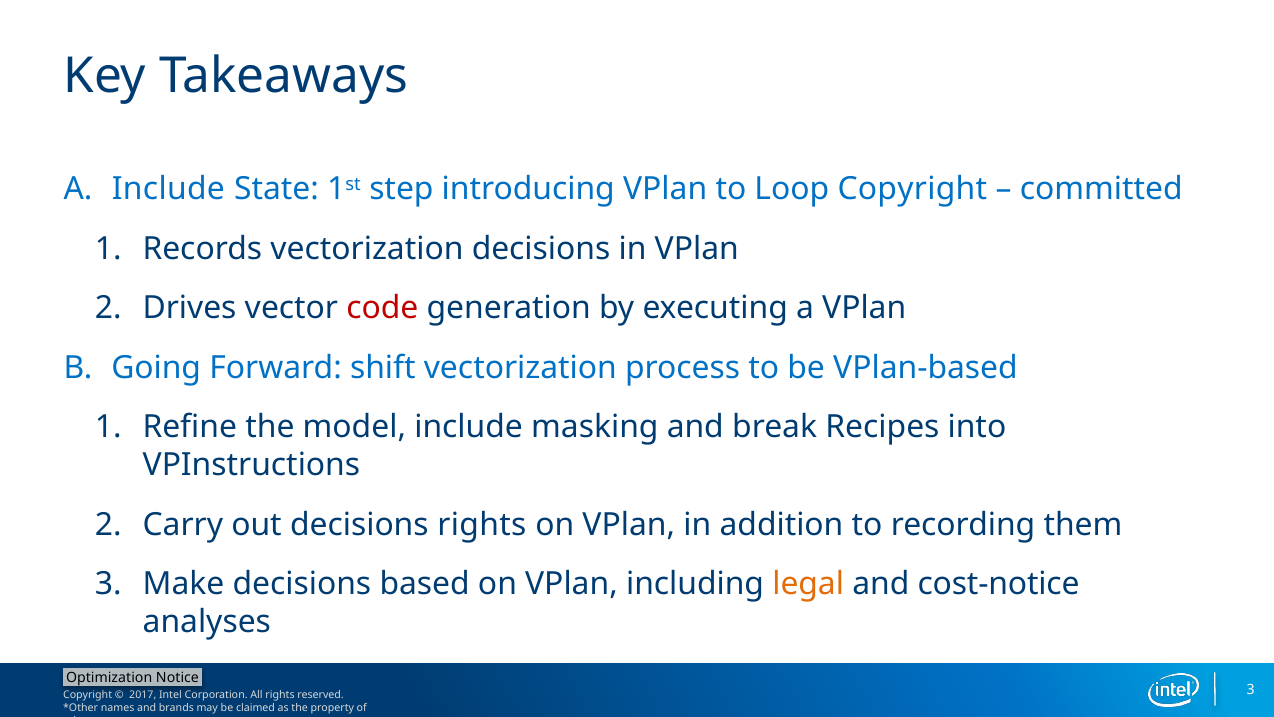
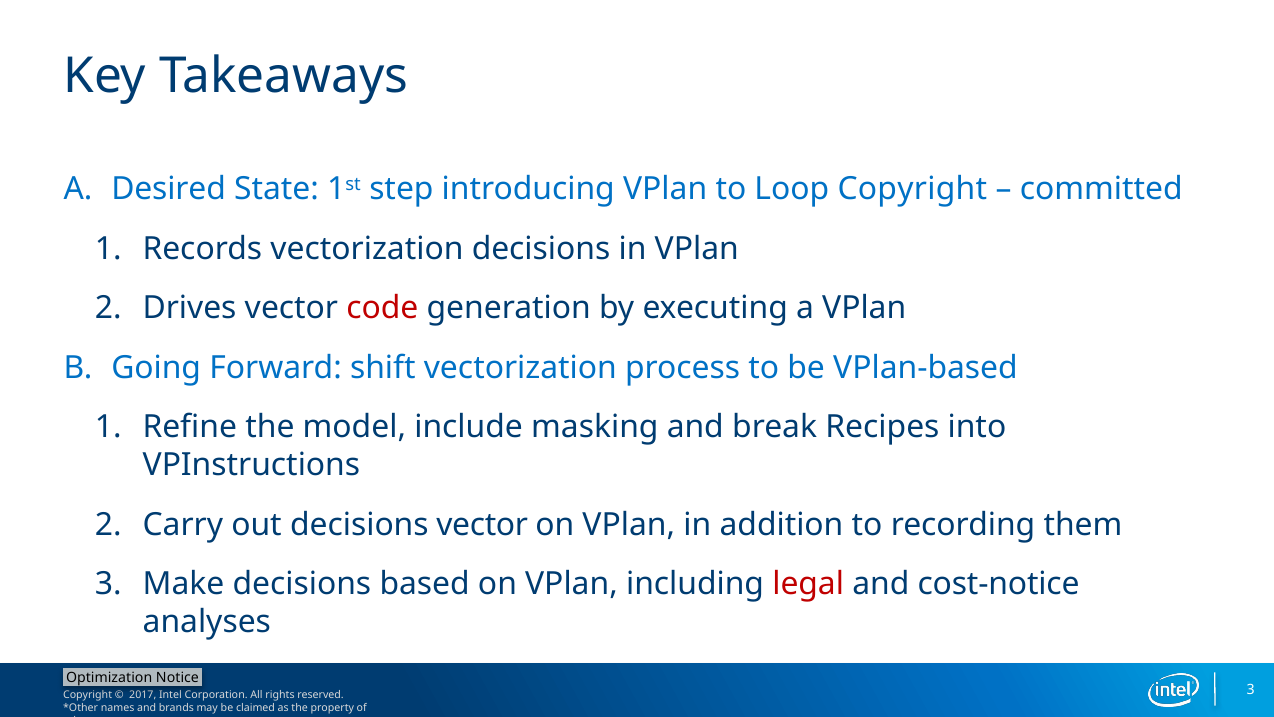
A Include: Include -> Desired
decisions rights: rights -> vector
legal colour: orange -> red
